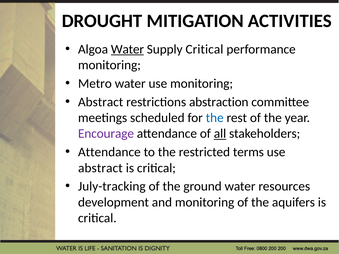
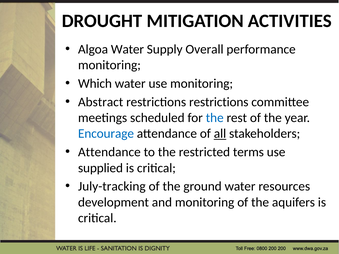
Water at (127, 49) underline: present -> none
Supply Critical: Critical -> Overall
Metro: Metro -> Which
restrictions abstraction: abstraction -> restrictions
Encourage colour: purple -> blue
abstract at (100, 168): abstract -> supplied
